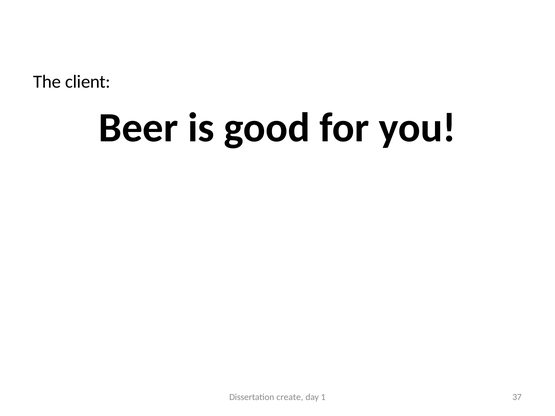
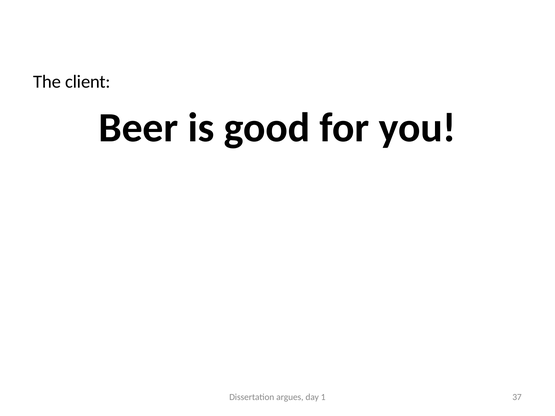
create: create -> argues
